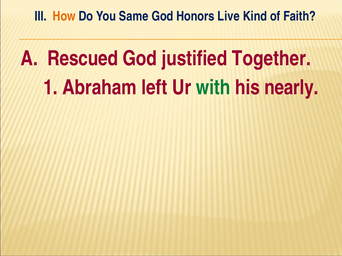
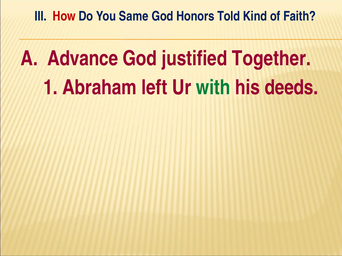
How colour: orange -> red
Live: Live -> Told
Rescued: Rescued -> Advance
nearly: nearly -> deeds
